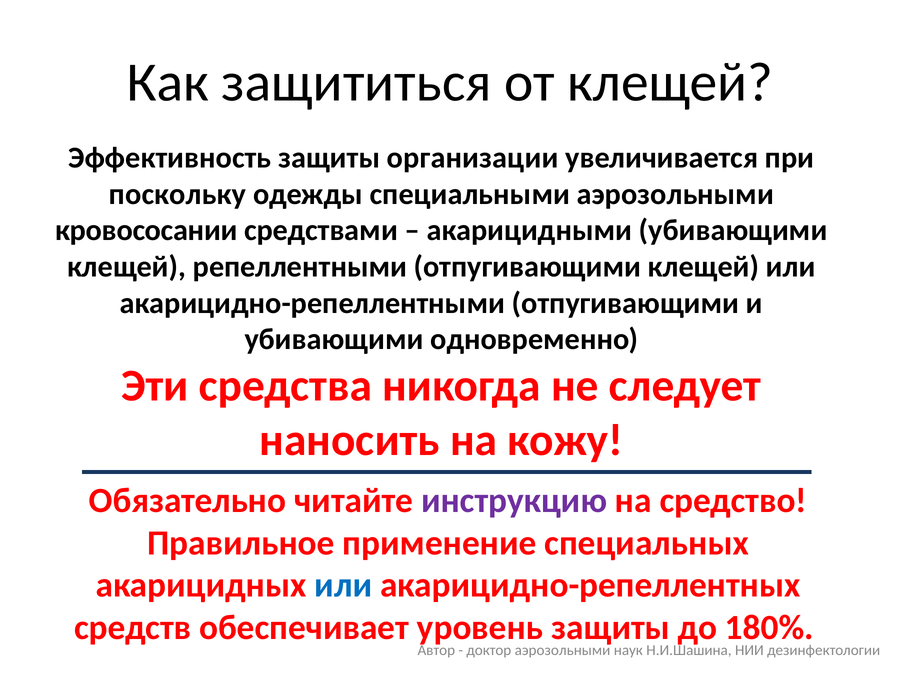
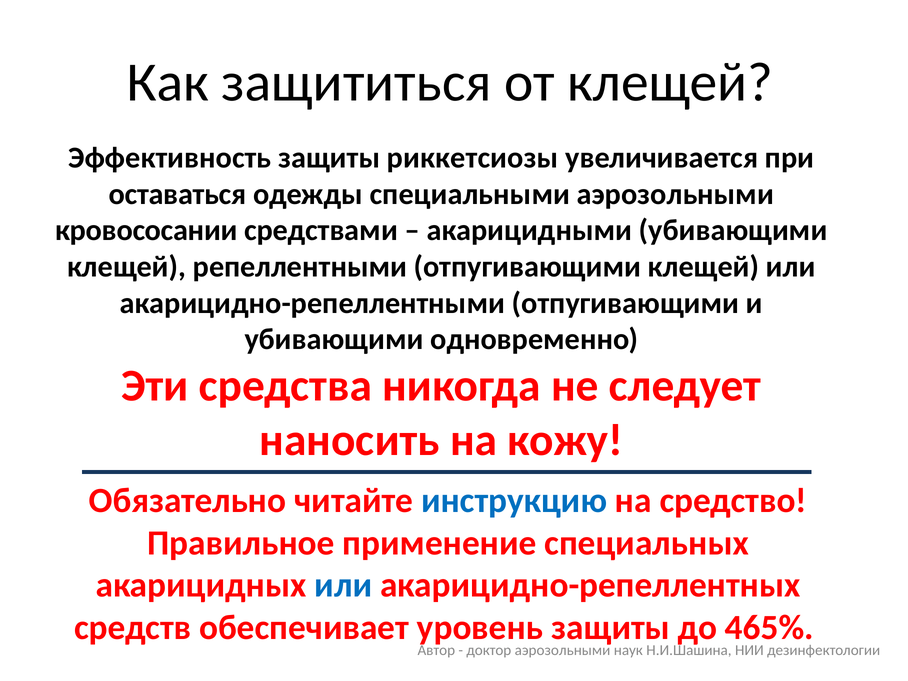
организации: организации -> риккетсиозы
поскольку: поскольку -> оставаться
инструкцию colour: purple -> blue
180%: 180% -> 465%
